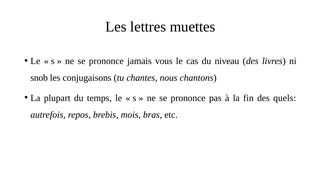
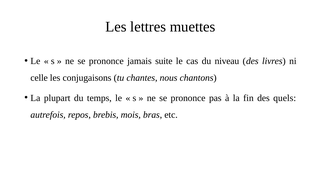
vous: vous -> suite
snob: snob -> celle
